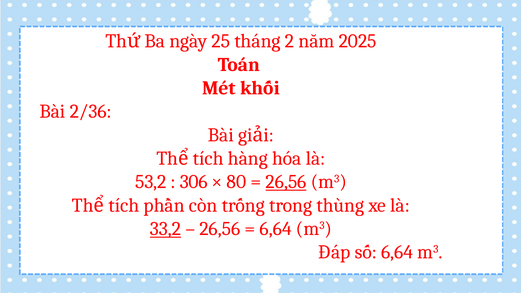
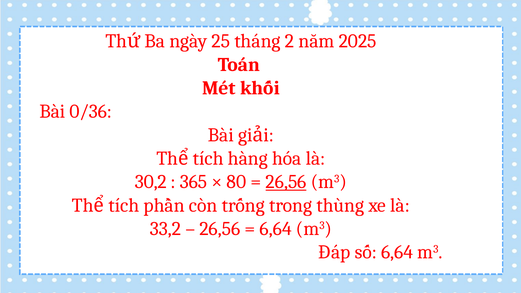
2/36: 2/36 -> 0/36
53,2: 53,2 -> 30,2
306: 306 -> 365
33,2 underline: present -> none
